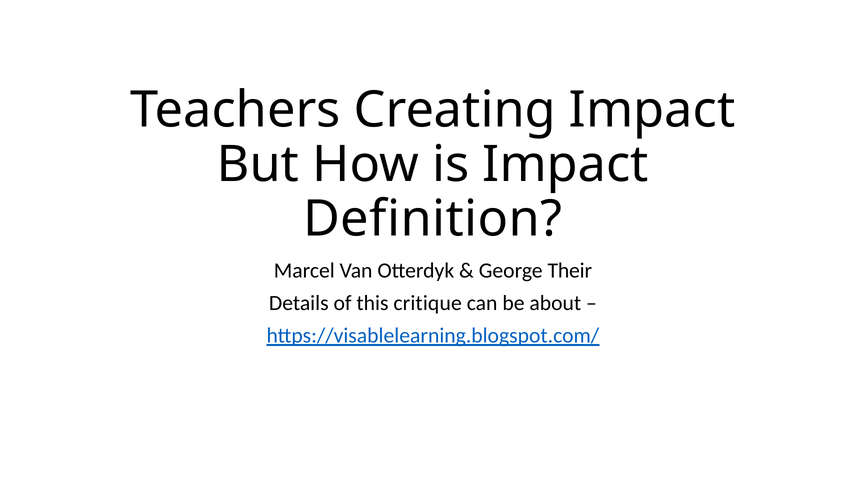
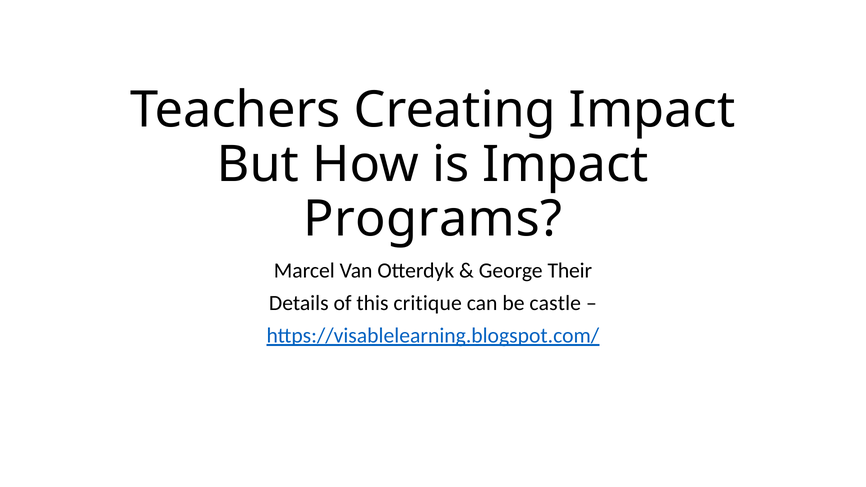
Definition: Definition -> Programs
about: about -> castle
